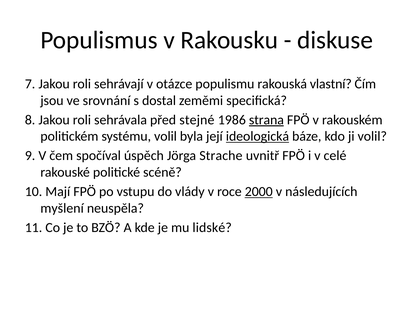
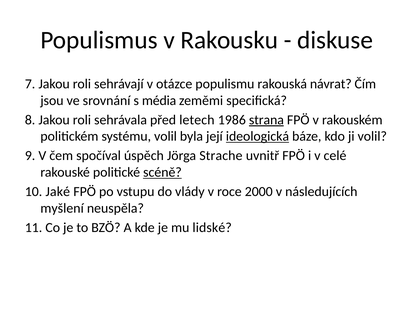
vlastní: vlastní -> návrat
dostal: dostal -> média
stejné: stejné -> letech
scéně underline: none -> present
Mají: Mají -> Jaké
2000 underline: present -> none
